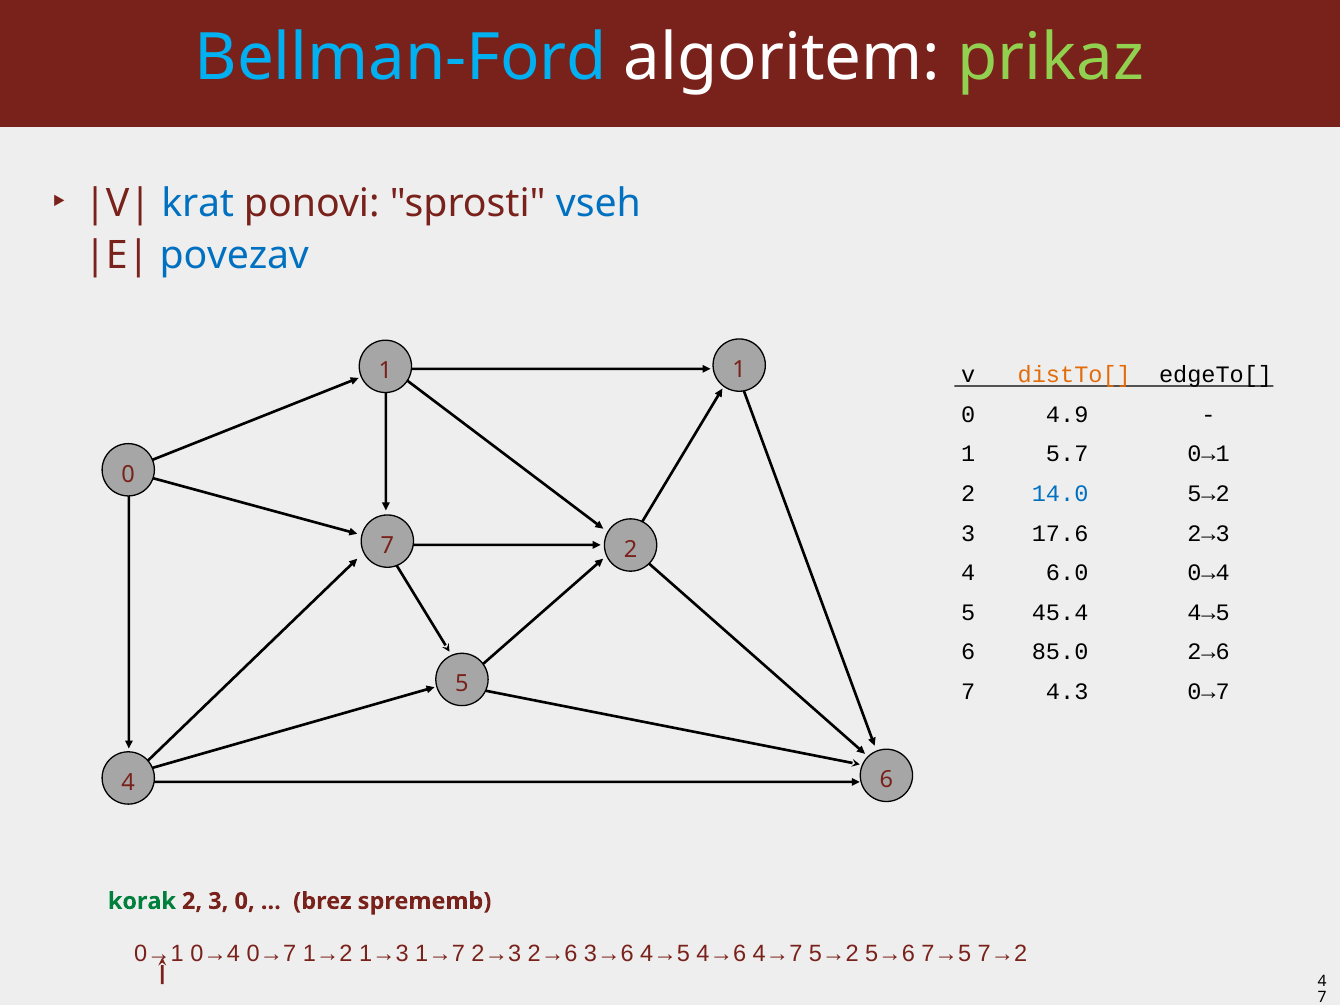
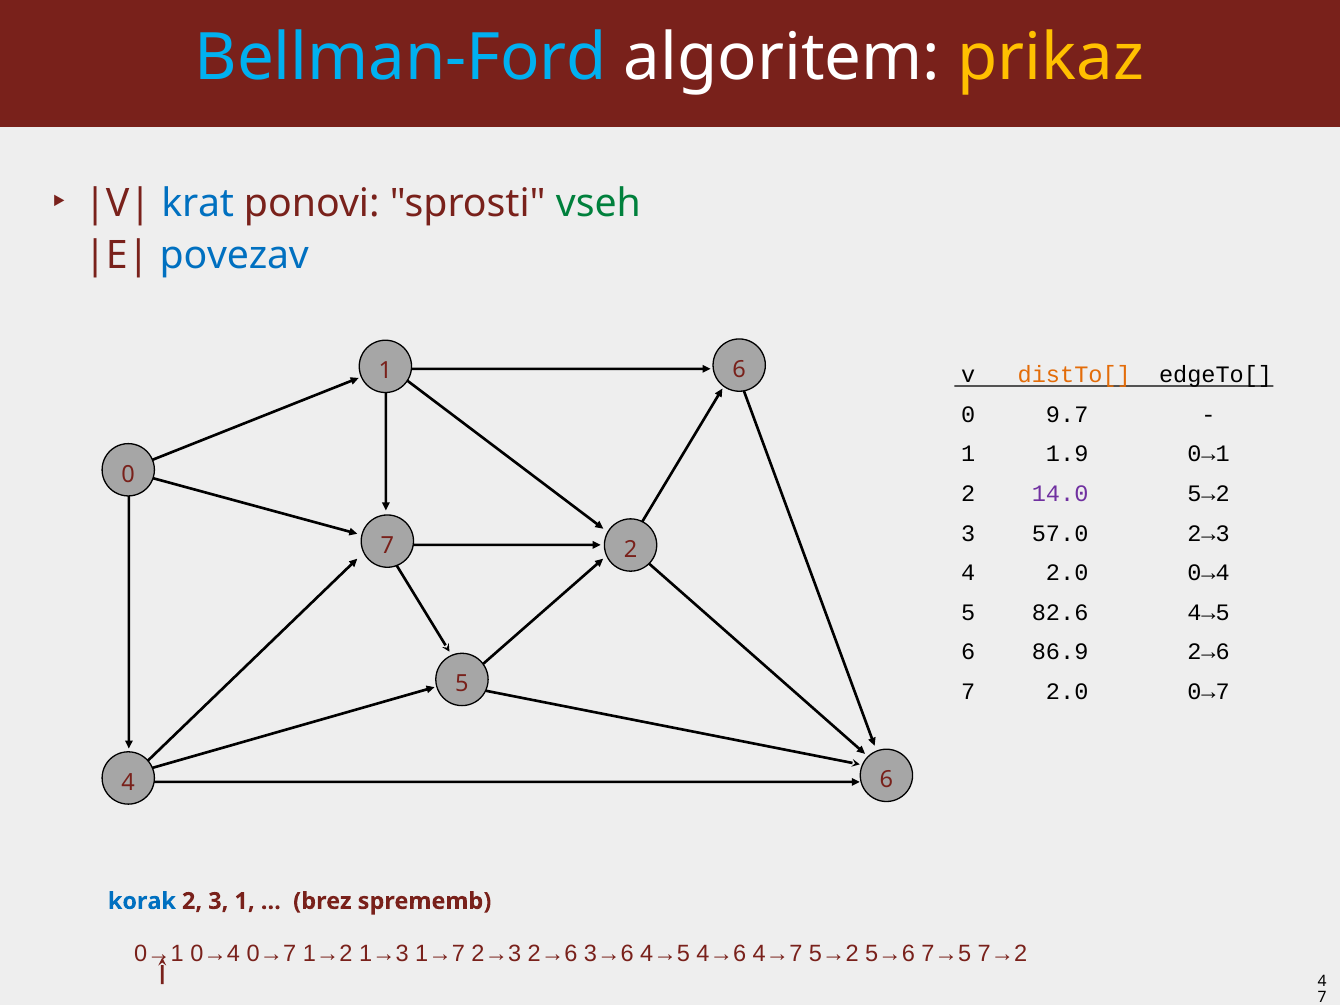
prikaz colour: light green -> yellow
vseh colour: blue -> green
1 1: 1 -> 6
4.9: 4.9 -> 9.7
5.7: 5.7 -> 1.9
14.0 colour: blue -> purple
17.6: 17.6 -> 57.0
4 6.0: 6.0 -> 2.0
45.4: 45.4 -> 82.6
85.0: 85.0 -> 86.9
7 4.3: 4.3 -> 2.0
korak colour: green -> blue
3 0: 0 -> 1
